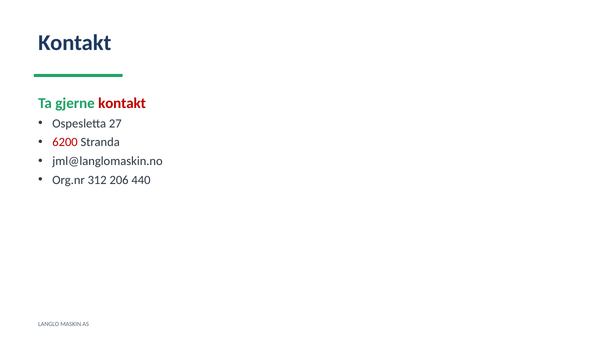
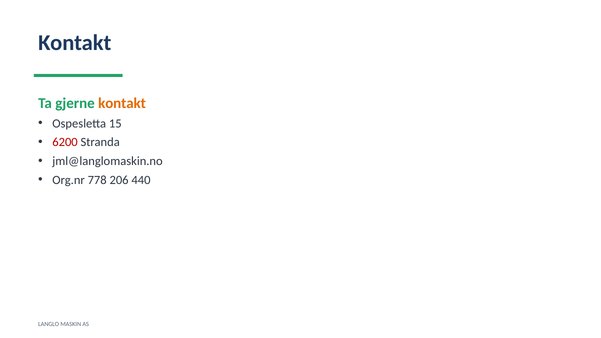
kontakt at (122, 103) colour: red -> orange
27: 27 -> 15
312: 312 -> 778
